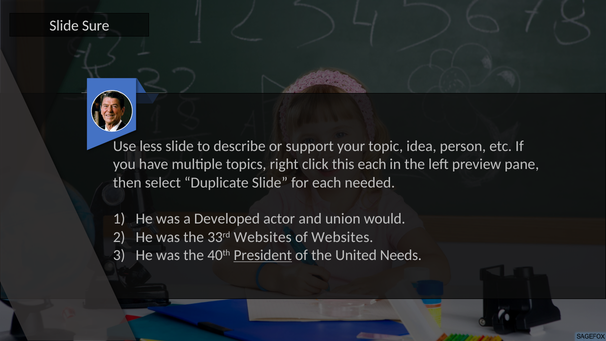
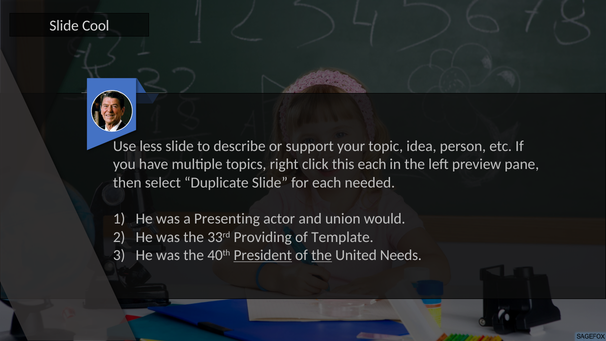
Sure: Sure -> Cool
Developed: Developed -> Presenting
33rd Websites: Websites -> Providing
of Websites: Websites -> Template
the at (322, 255) underline: none -> present
